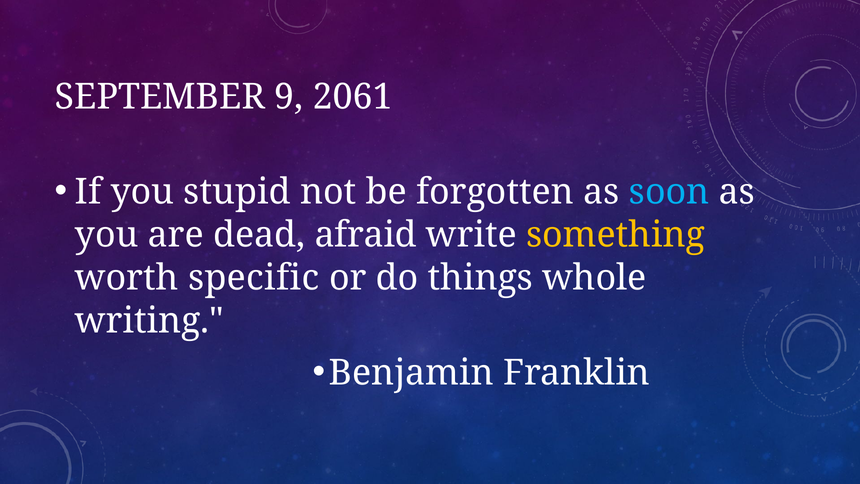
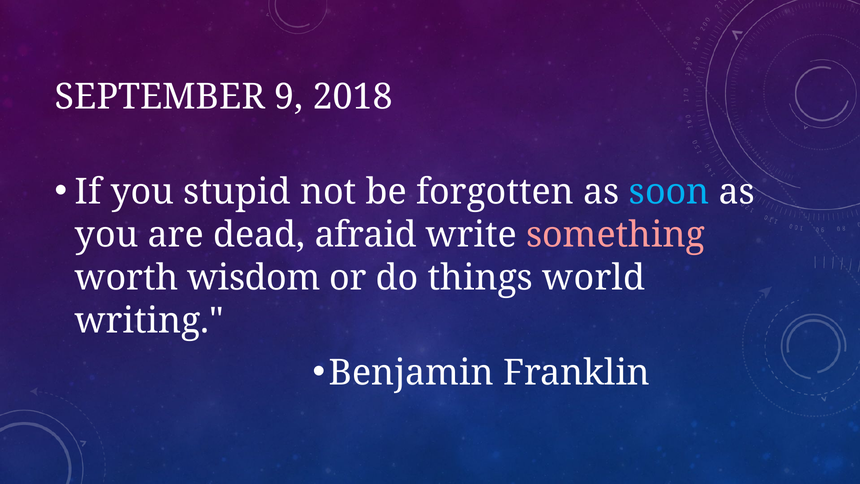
2061: 2061 -> 2018
something colour: yellow -> pink
specific: specific -> wisdom
whole: whole -> world
